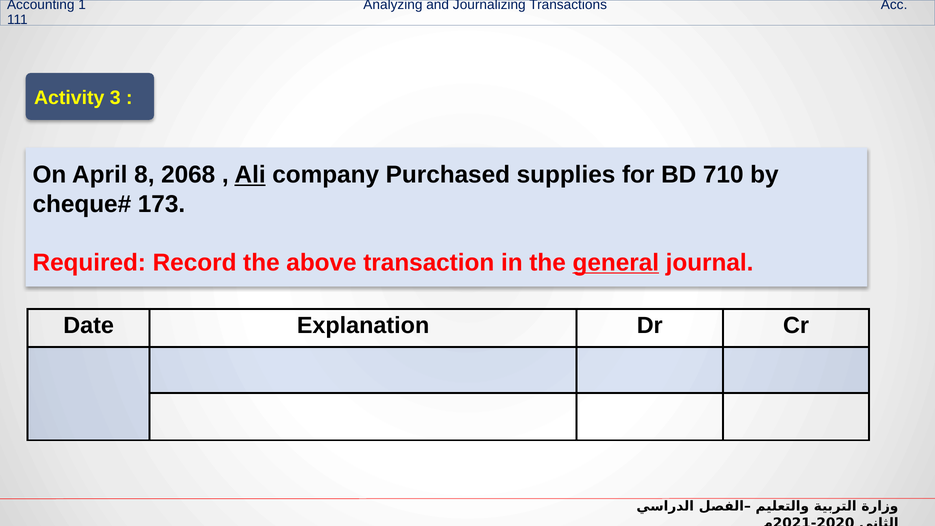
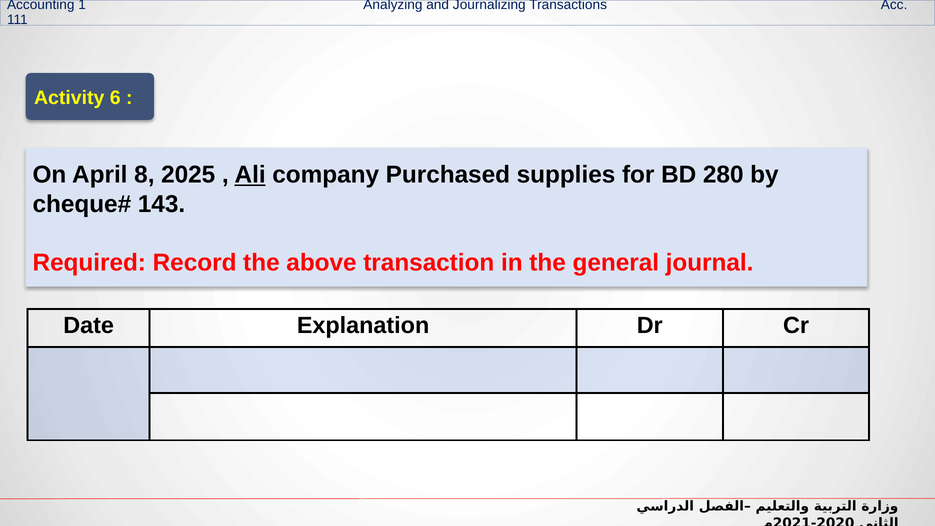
3: 3 -> 6
2068: 2068 -> 2025
710: 710 -> 280
173: 173 -> 143
general underline: present -> none
